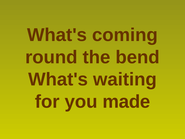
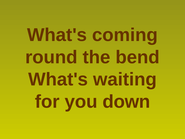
made: made -> down
